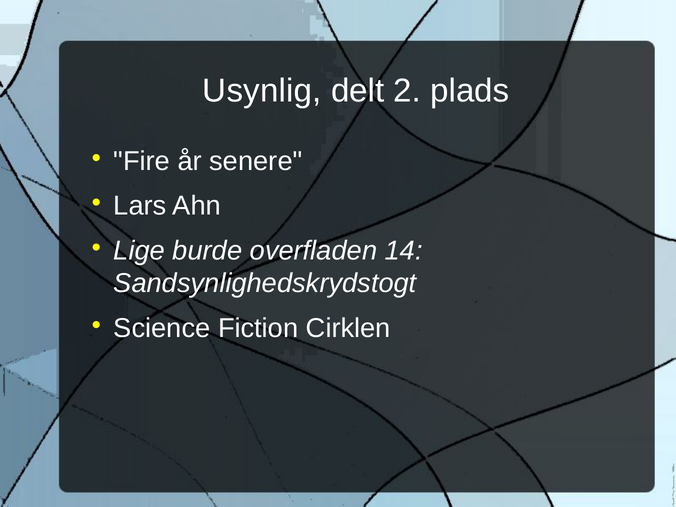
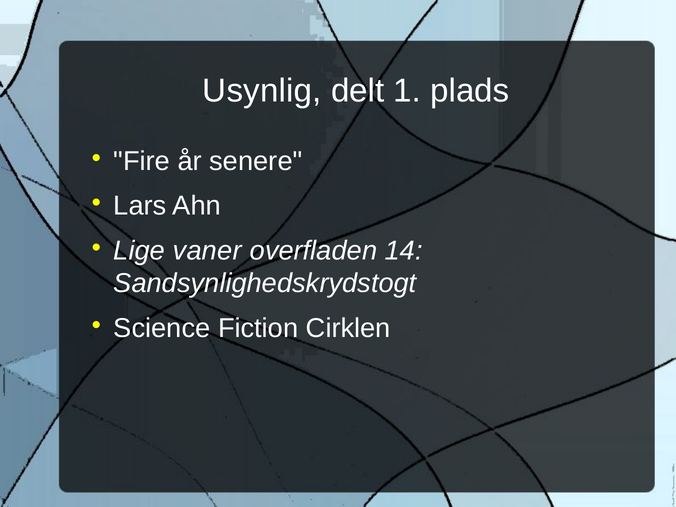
2: 2 -> 1
burde: burde -> vaner
